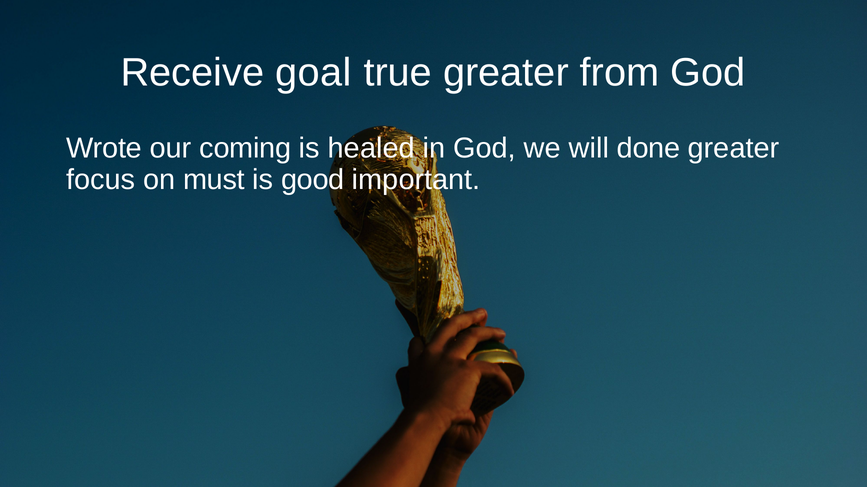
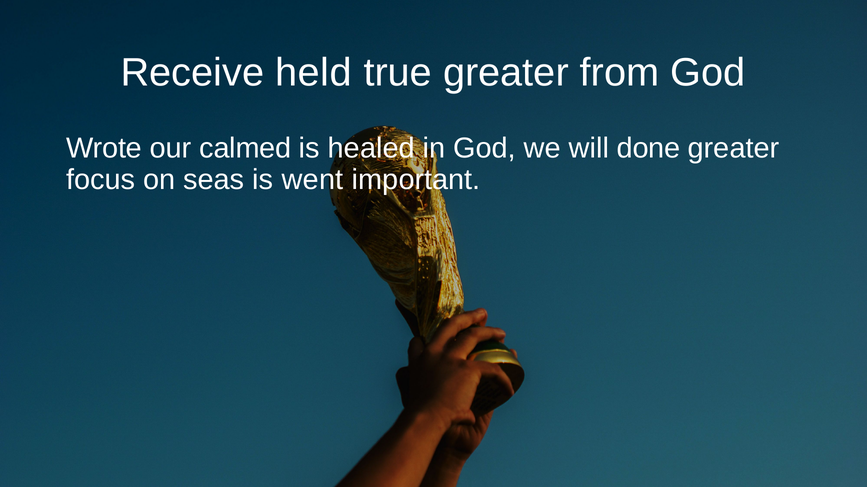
goal: goal -> held
coming: coming -> calmed
must: must -> seas
good: good -> went
